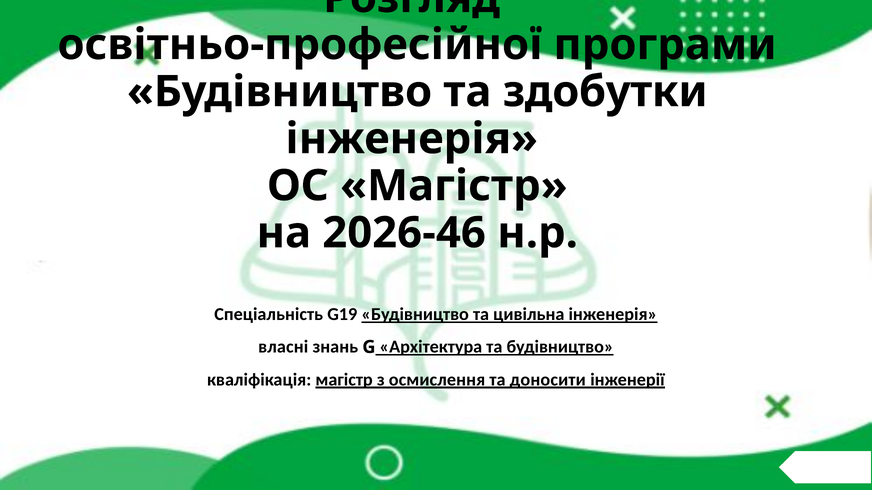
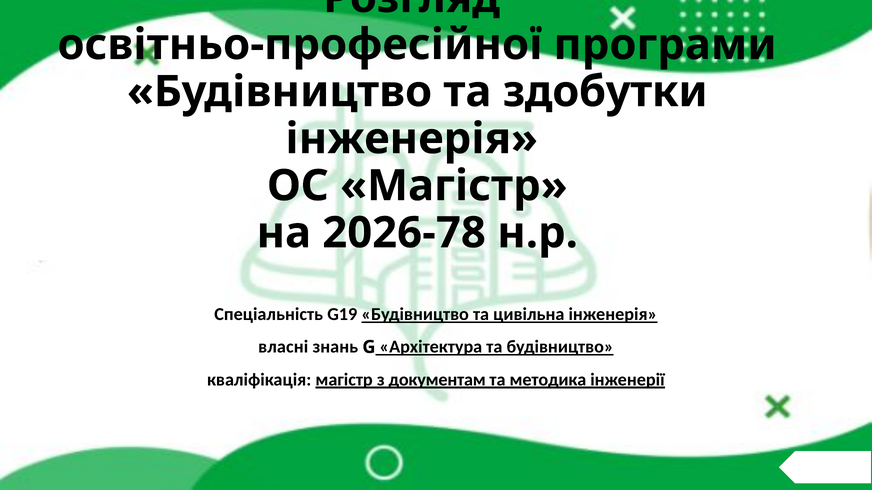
2026-46: 2026-46 -> 2026-78
осмислення: осмислення -> документам
доносити: доносити -> методика
